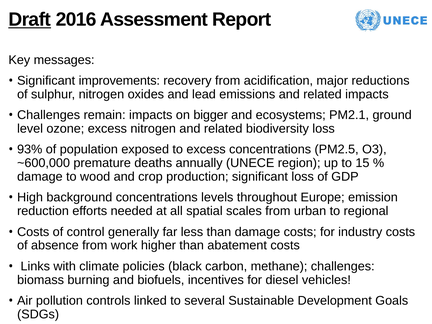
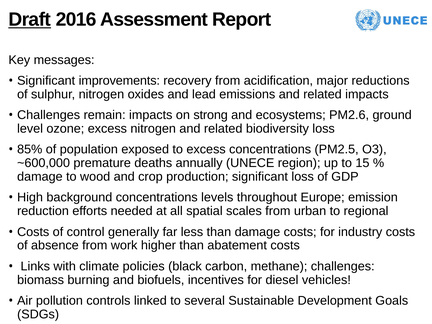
bigger: bigger -> strong
PM2.1: PM2.1 -> PM2.6
93%: 93% -> 85%
